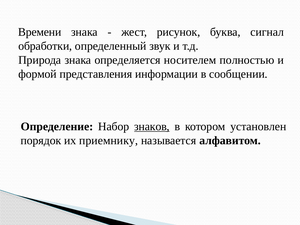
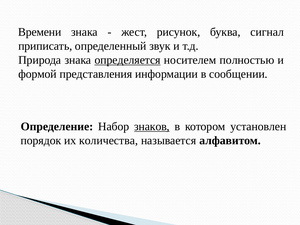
обработки: обработки -> приписать
определяется underline: none -> present
приемнику: приемнику -> количества
